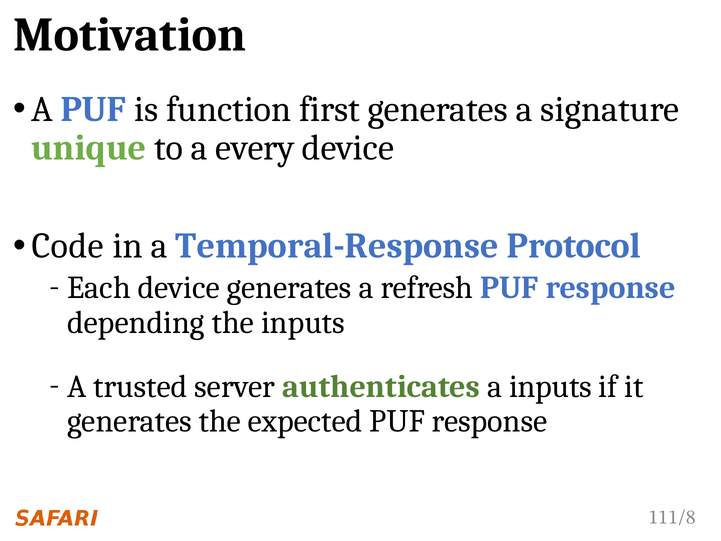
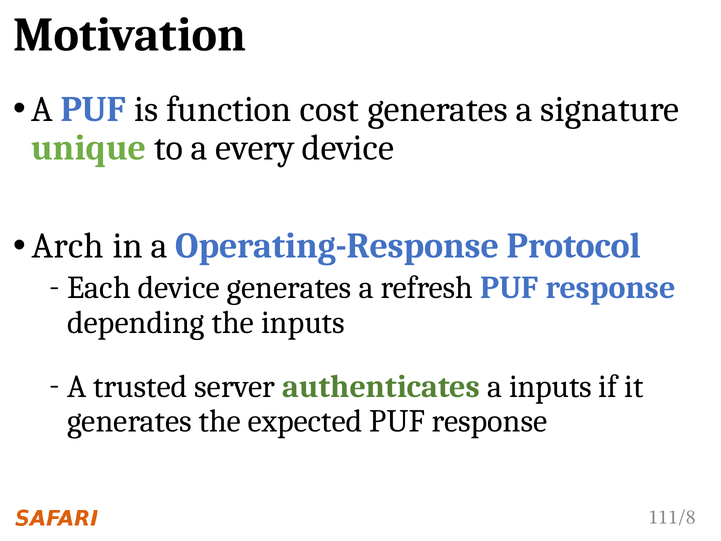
first: first -> cost
Code: Code -> Arch
Temporal-Response: Temporal-Response -> Operating-Response
